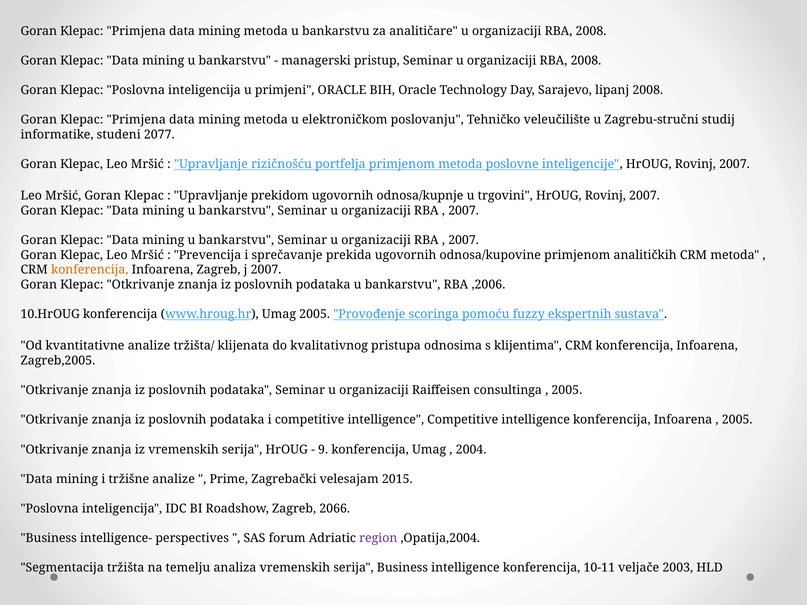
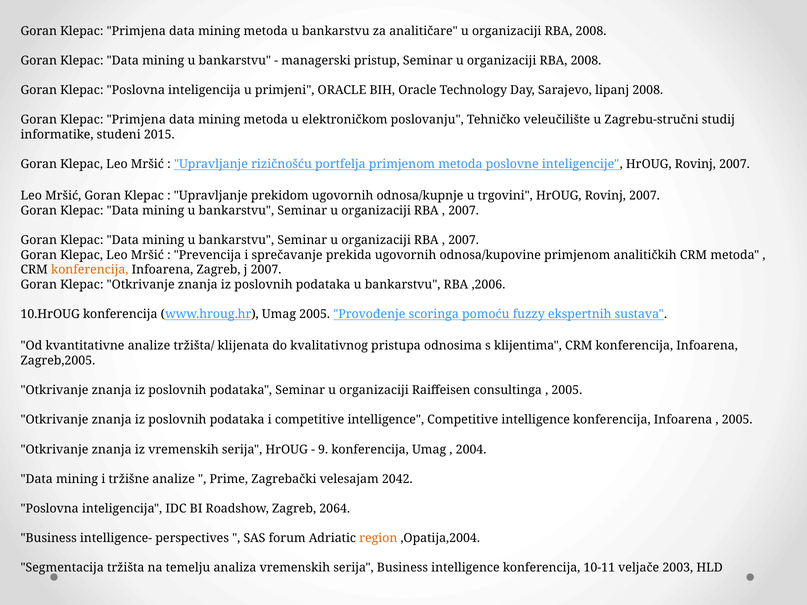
2077: 2077 -> 2015
2015: 2015 -> 2042
2066: 2066 -> 2064
region colour: purple -> orange
